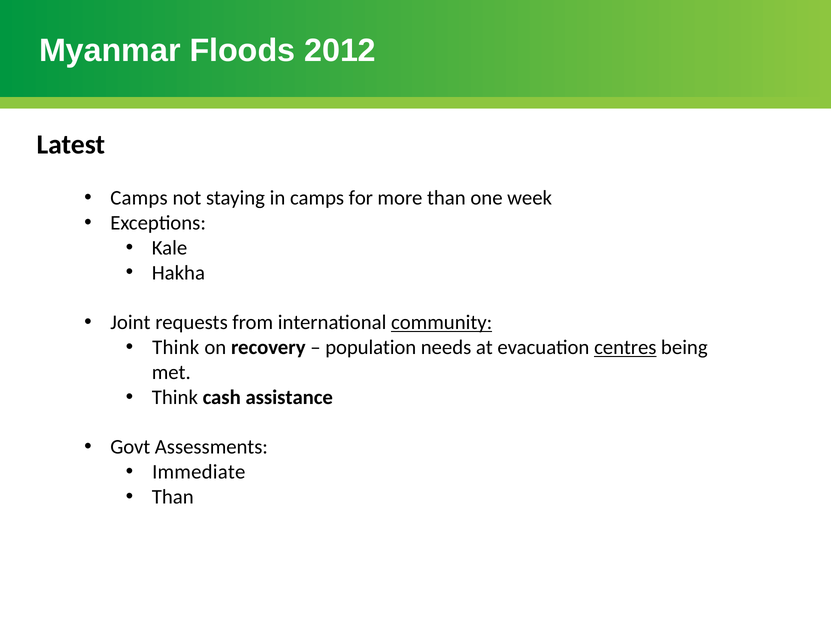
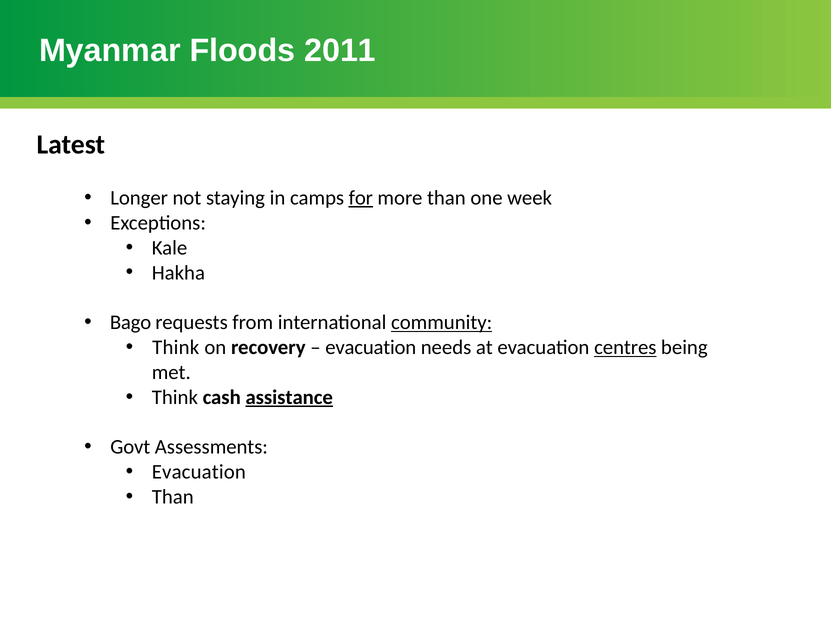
2012: 2012 -> 2011
Camps at (139, 198): Camps -> Longer
for underline: none -> present
Joint: Joint -> Bago
population at (371, 348): population -> evacuation
assistance underline: none -> present
Immediate at (199, 472): Immediate -> Evacuation
